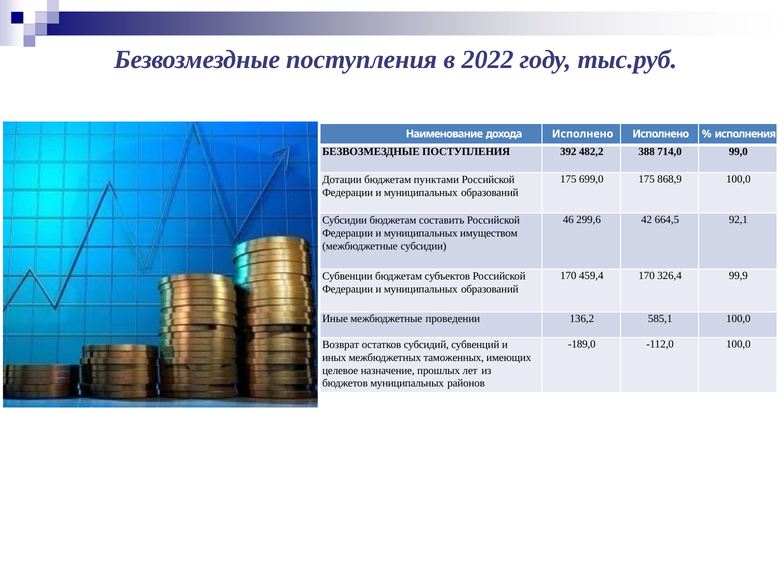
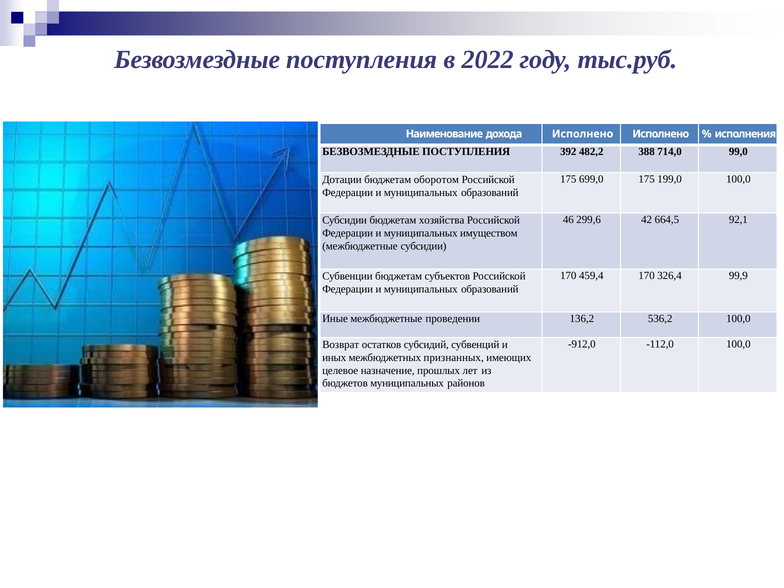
868,9: 868,9 -> 199,0
пунктами: пунктами -> оборотом
составить: составить -> хозяйства
585,1: 585,1 -> 536,2
-189,0: -189,0 -> -912,0
таможенных: таможенных -> признанных
